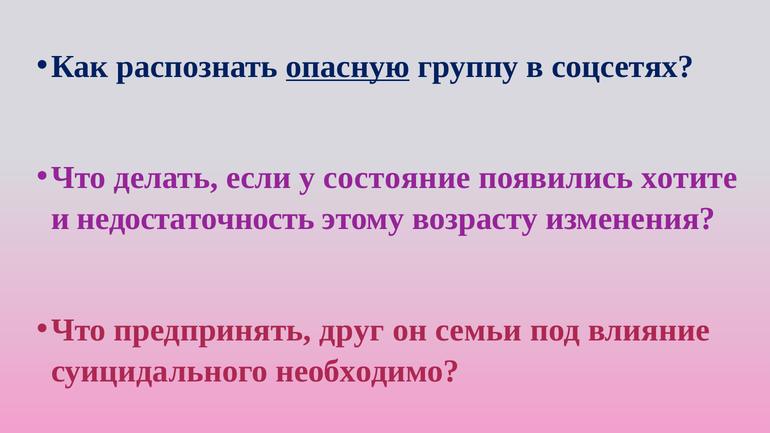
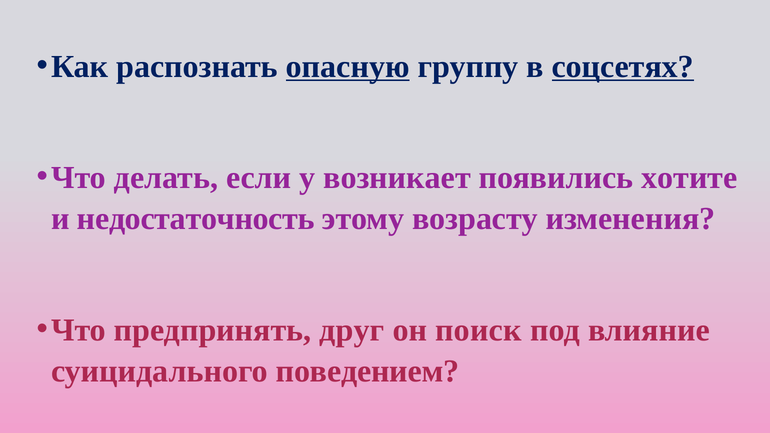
соцсетях underline: none -> present
состояние: состояние -> возникает
семьи: семьи -> поиск
необходимо: необходимо -> поведением
